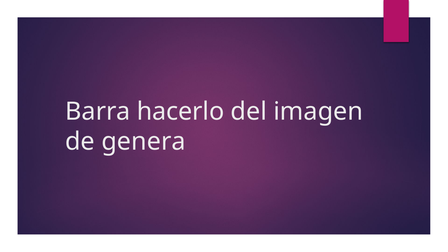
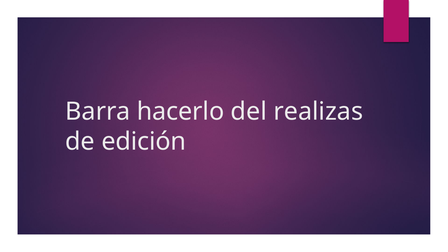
imagen: imagen -> realizas
genera: genera -> edición
